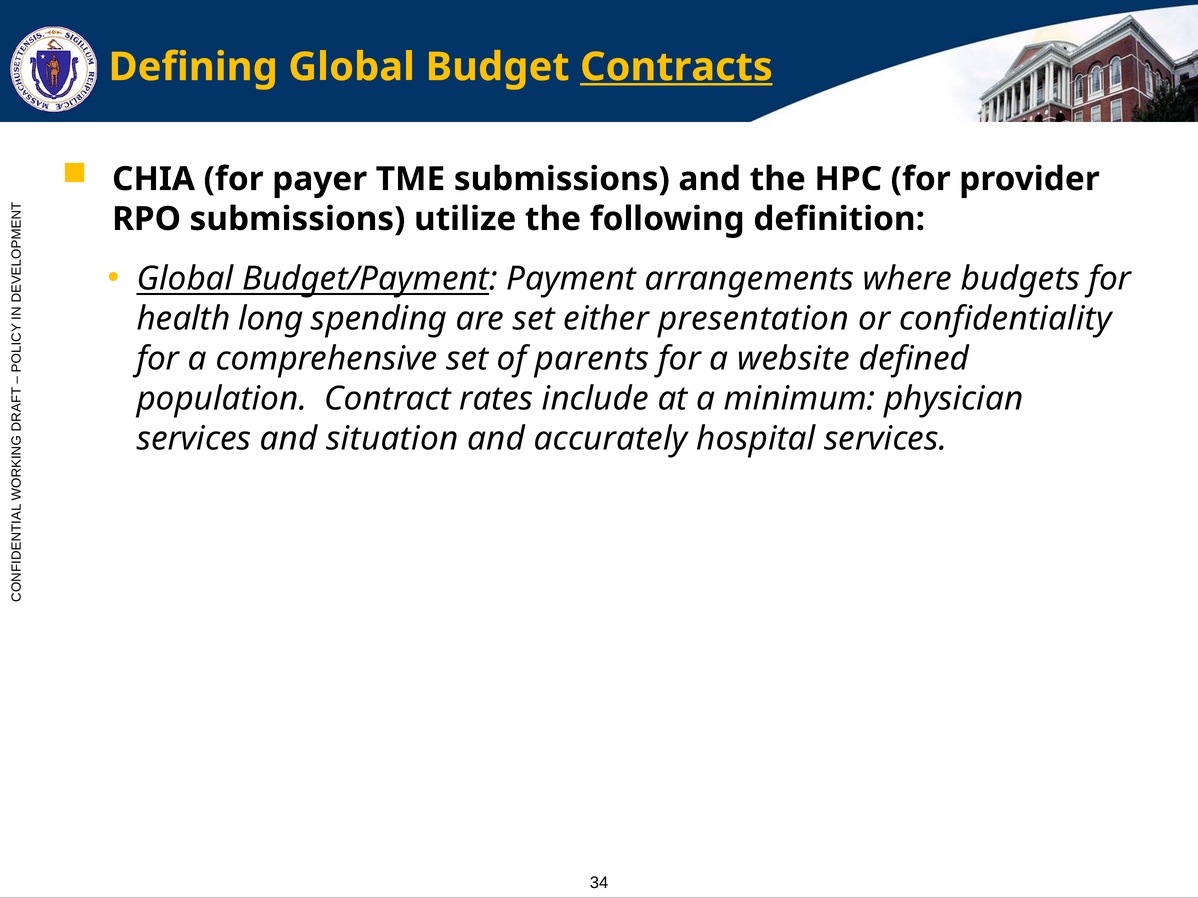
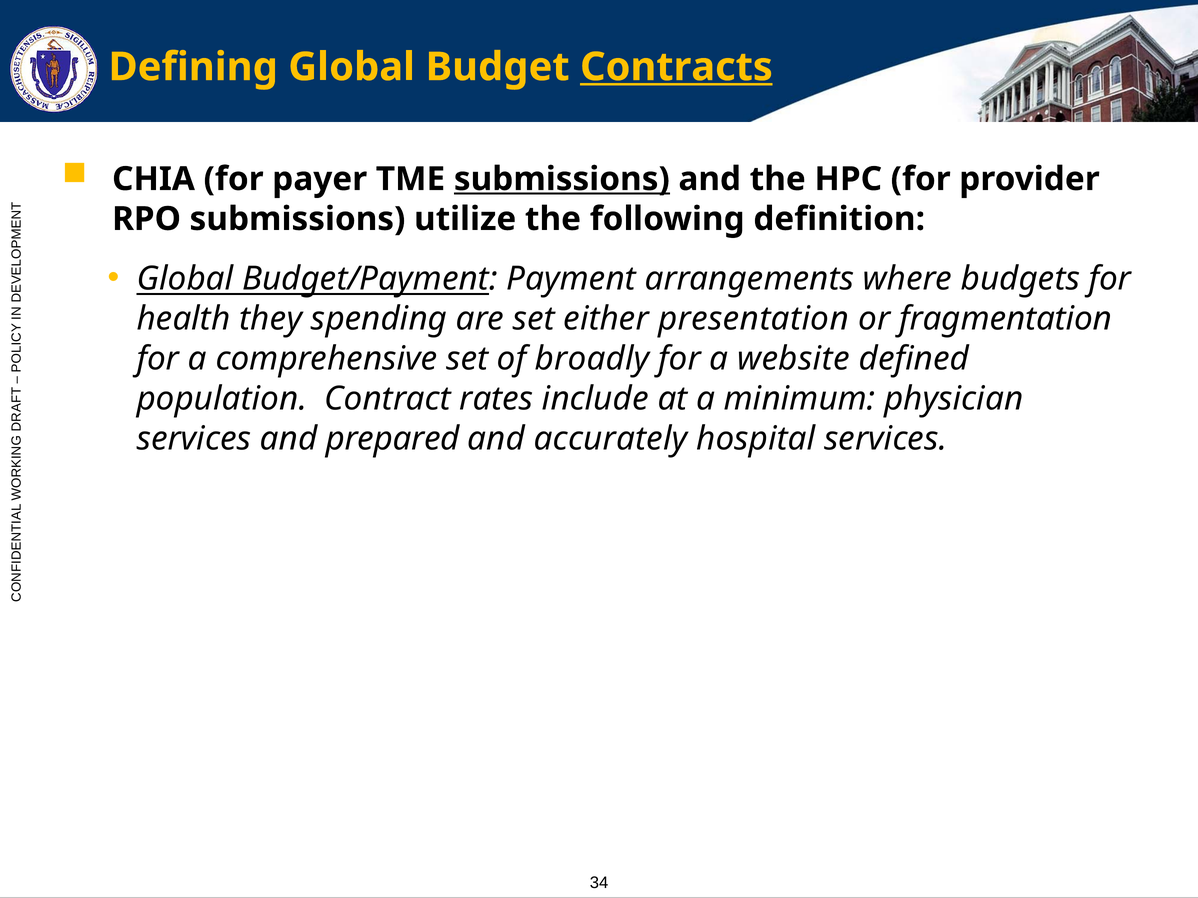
submissions at (562, 179) underline: none -> present
long: long -> they
confidentiality: confidentiality -> fragmentation
parents: parents -> broadly
situation: situation -> prepared
